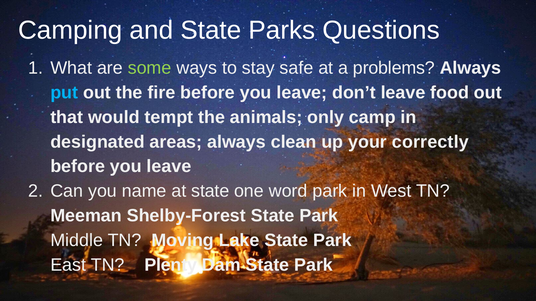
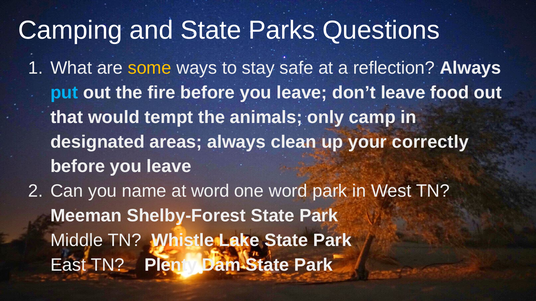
some colour: light green -> yellow
problems: problems -> reflection
at state: state -> word
Moving: Moving -> Whistle
